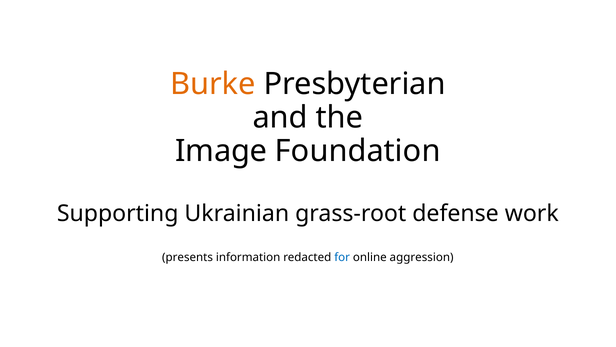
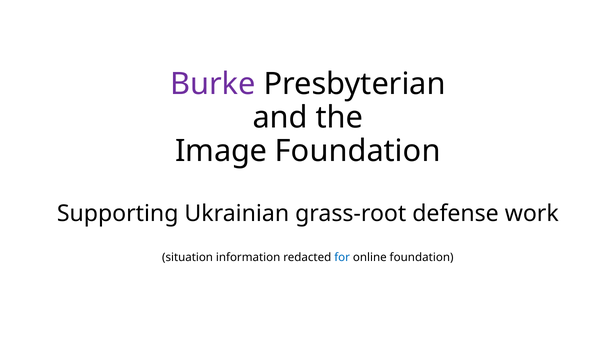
Burke colour: orange -> purple
presents: presents -> situation
online aggression: aggression -> foundation
